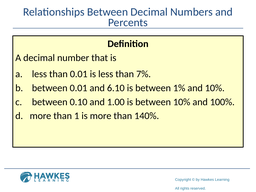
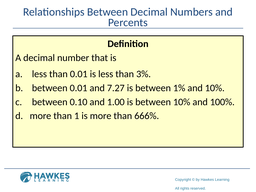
7%: 7% -> 3%
6.10: 6.10 -> 7.27
140%: 140% -> 666%
